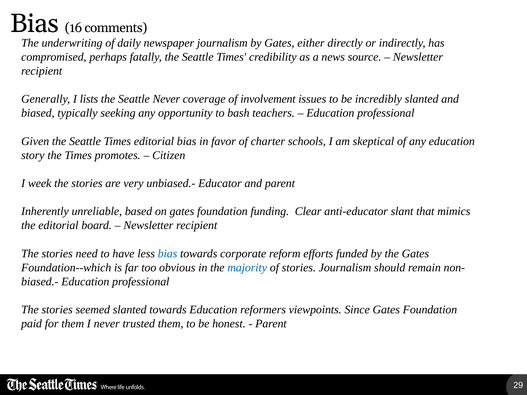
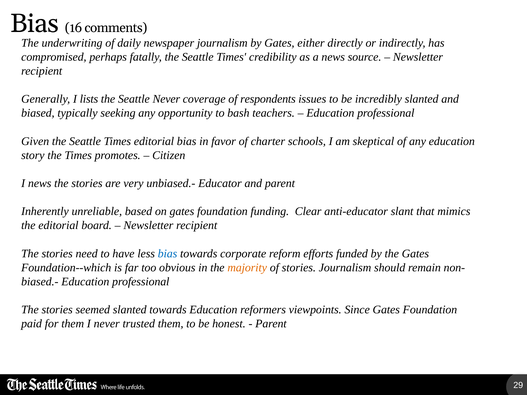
involvement: involvement -> respondents
I week: week -> news
majority colour: blue -> orange
